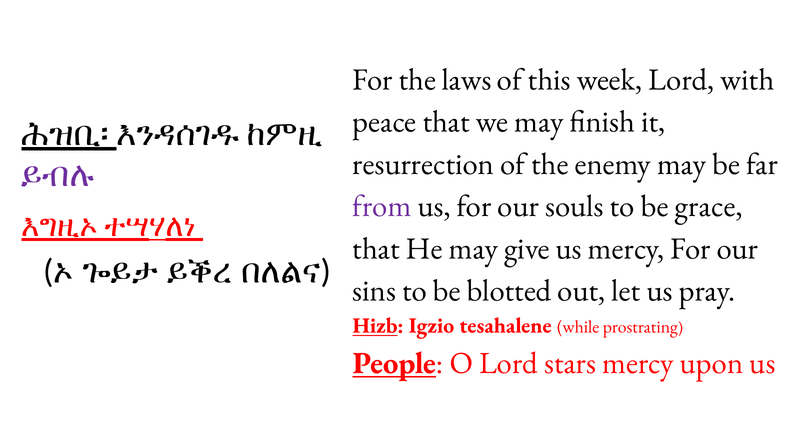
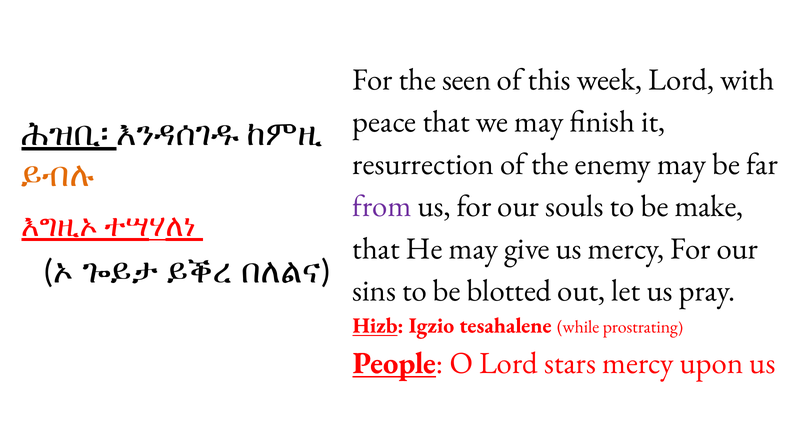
laws: laws -> seen
ይብሉ colour: purple -> orange
grace: grace -> make
